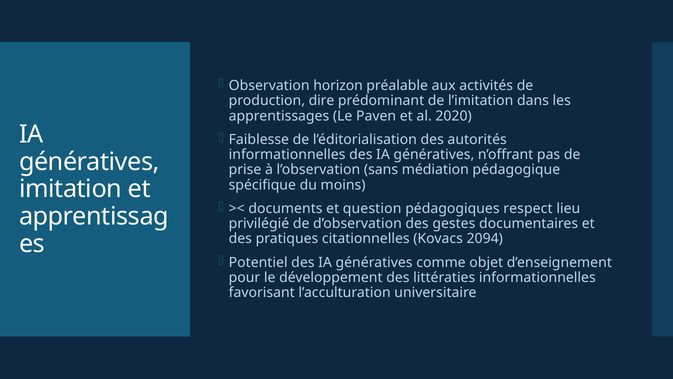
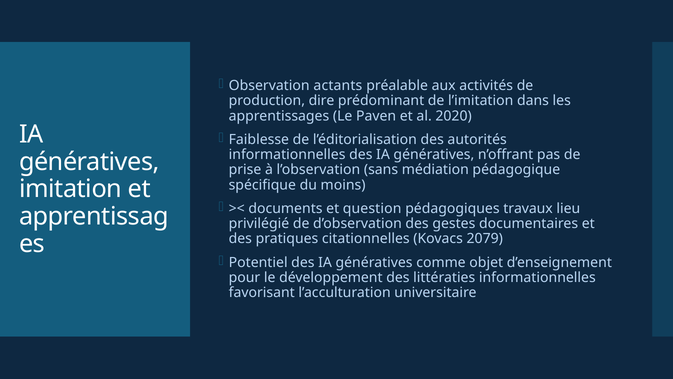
horizon: horizon -> actants
respect: respect -> travaux
2094: 2094 -> 2079
